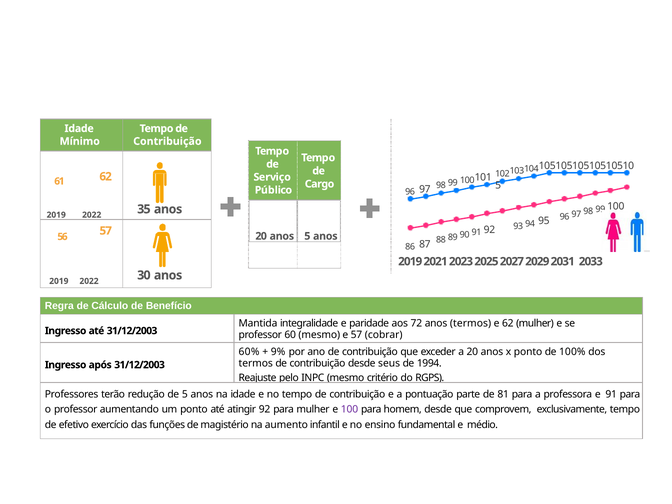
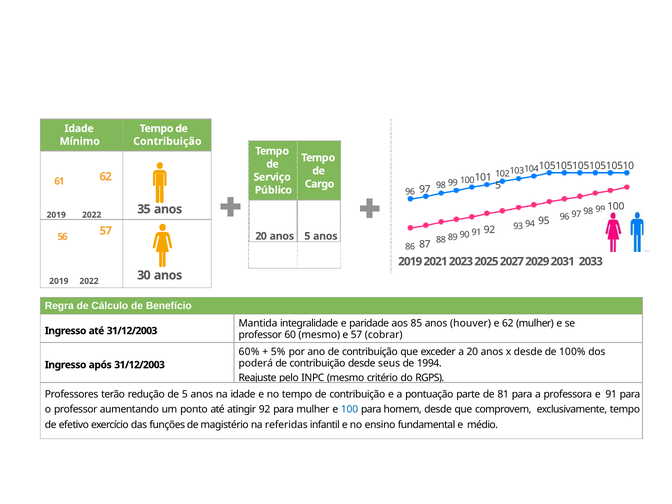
72: 72 -> 85
anos termos: termos -> houver
9%: 9% -> 5%
x ponto: ponto -> desde
termos at (256, 364): termos -> poderá
100 at (350, 409) colour: purple -> blue
aumento: aumento -> referidas
